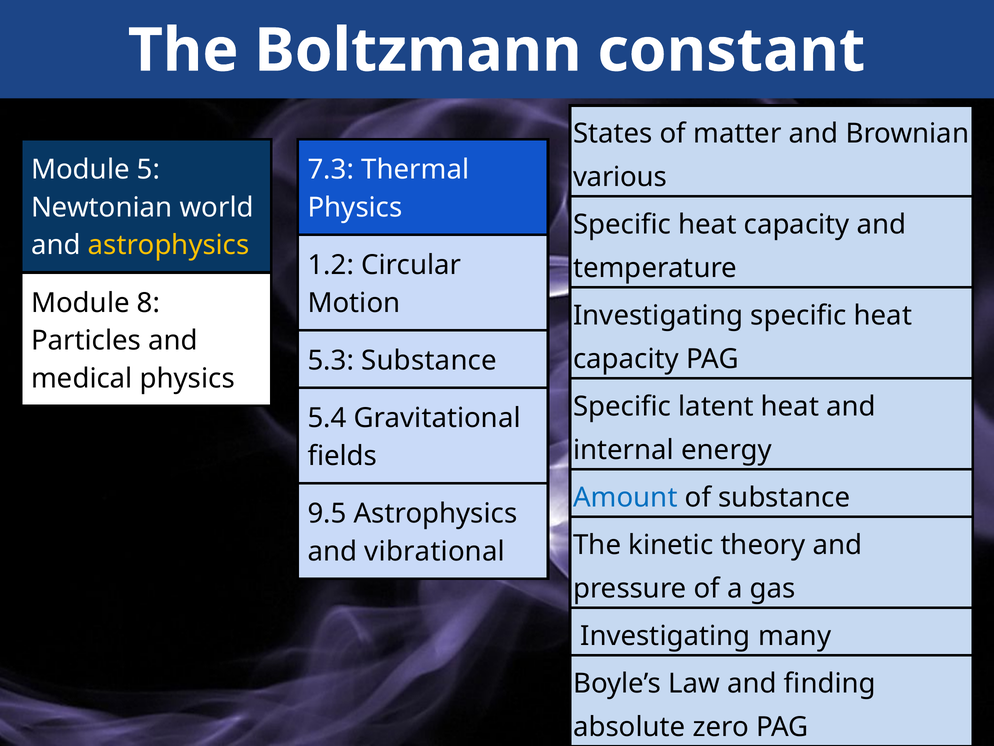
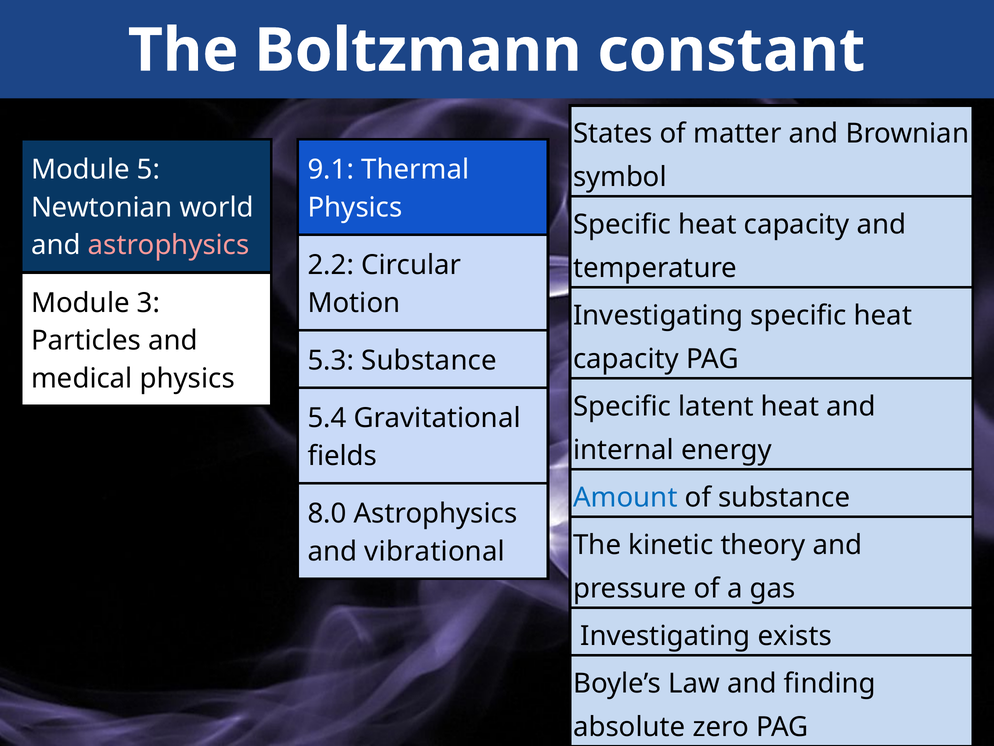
7.3: 7.3 -> 9.1
various: various -> symbol
astrophysics at (169, 245) colour: yellow -> pink
1.2: 1.2 -> 2.2
8: 8 -> 3
9.5: 9.5 -> 8.0
many: many -> exists
